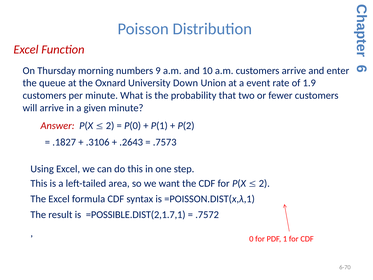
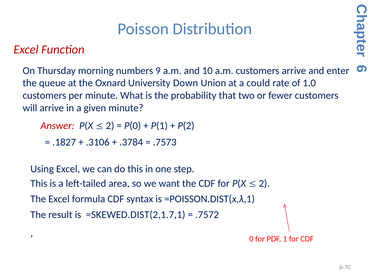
event: event -> could
1.9: 1.9 -> 1.0
.2643: .2643 -> .3784
=POSSIBLE.DIST(2,1.7,1: =POSSIBLE.DIST(2,1.7,1 -> =SKEWED.DIST(2,1.7,1
